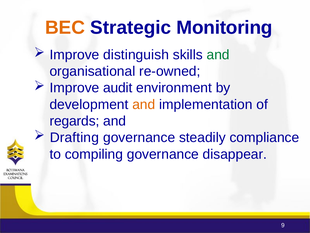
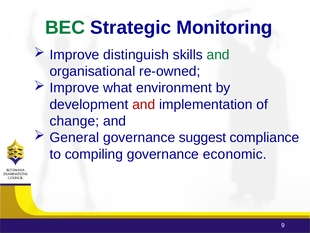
BEC colour: orange -> green
audit: audit -> what
and at (144, 104) colour: orange -> red
regards: regards -> change
Drafting: Drafting -> General
steadily: steadily -> suggest
disappear: disappear -> economic
